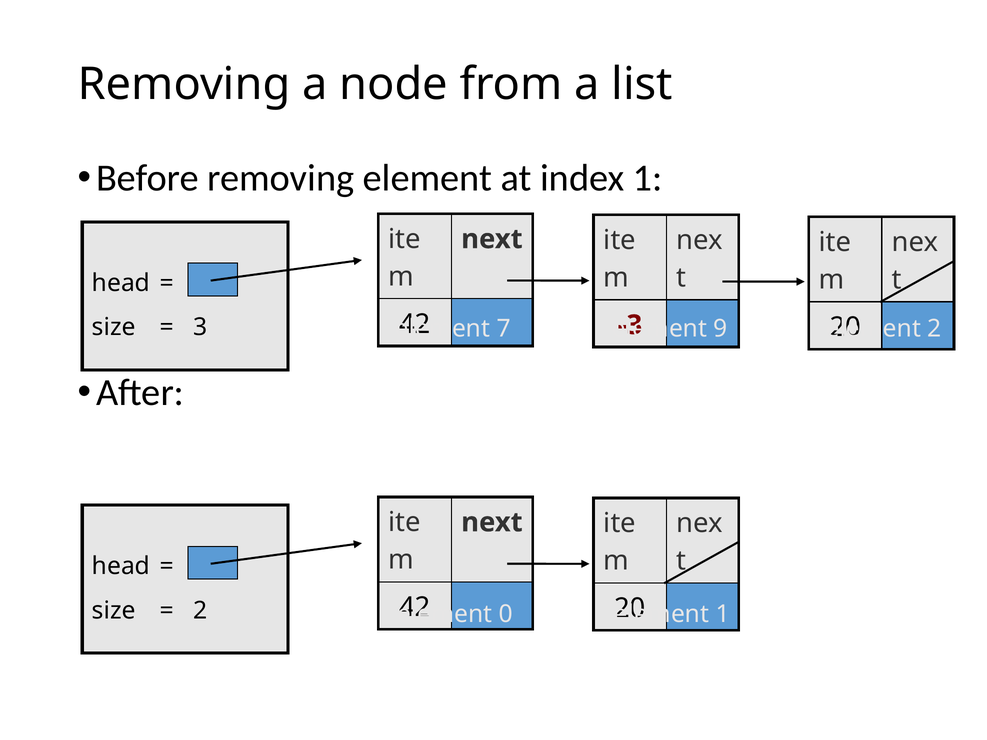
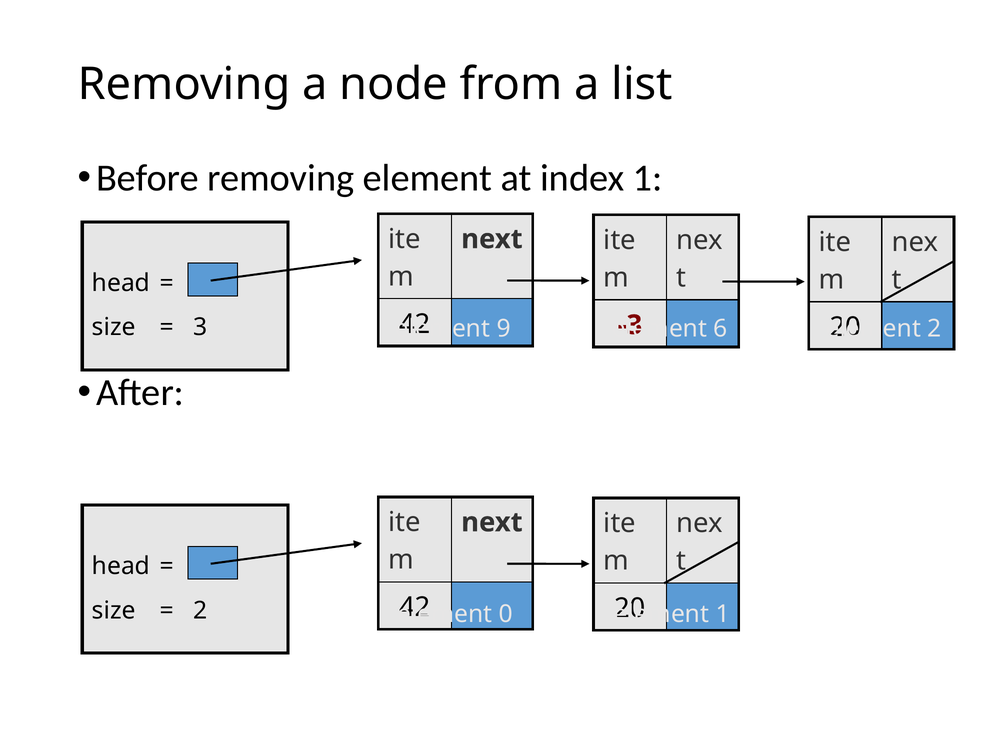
7: 7 -> 9
9: 9 -> 6
